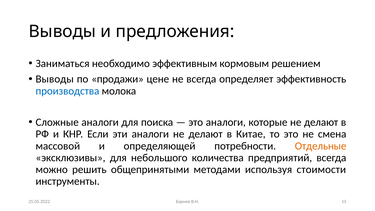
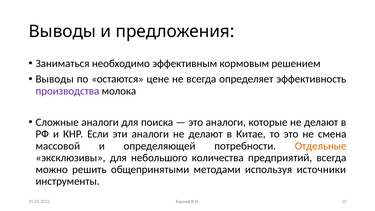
продажи: продажи -> остаются
производства colour: blue -> purple
стоимости: стоимости -> источники
